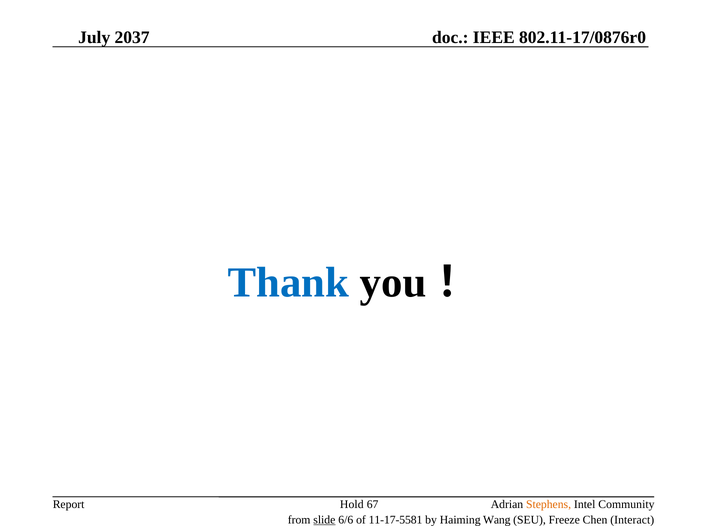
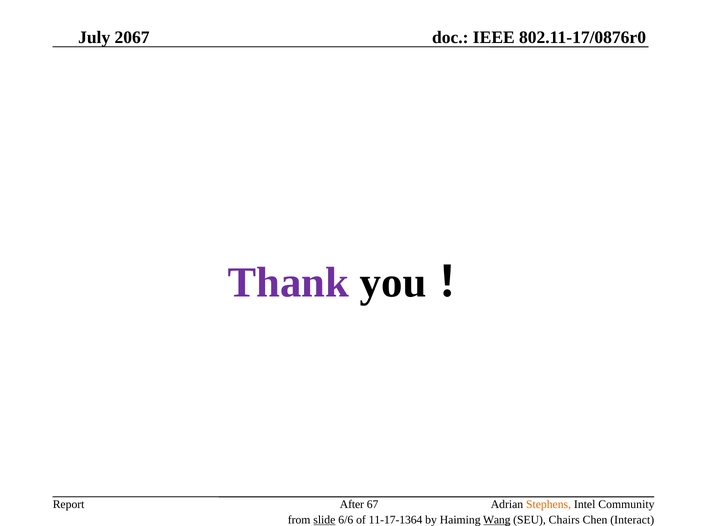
2037: 2037 -> 2067
Thank colour: blue -> purple
Hold: Hold -> After
11-17-5581: 11-17-5581 -> 11-17-1364
Wang underline: none -> present
Freeze: Freeze -> Chairs
